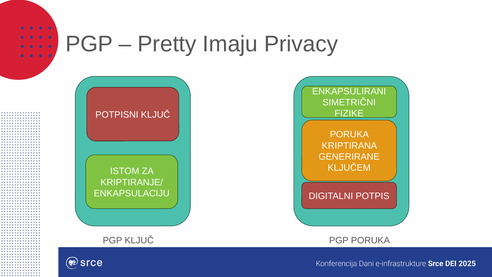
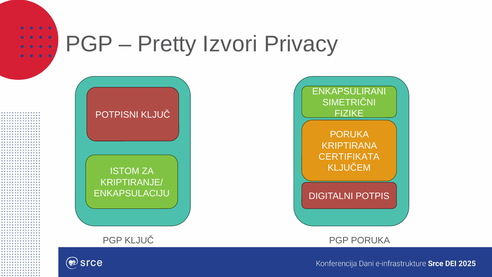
Imaju: Imaju -> Izvori
GENERIRANE: GENERIRANE -> CERTIFIKATA
